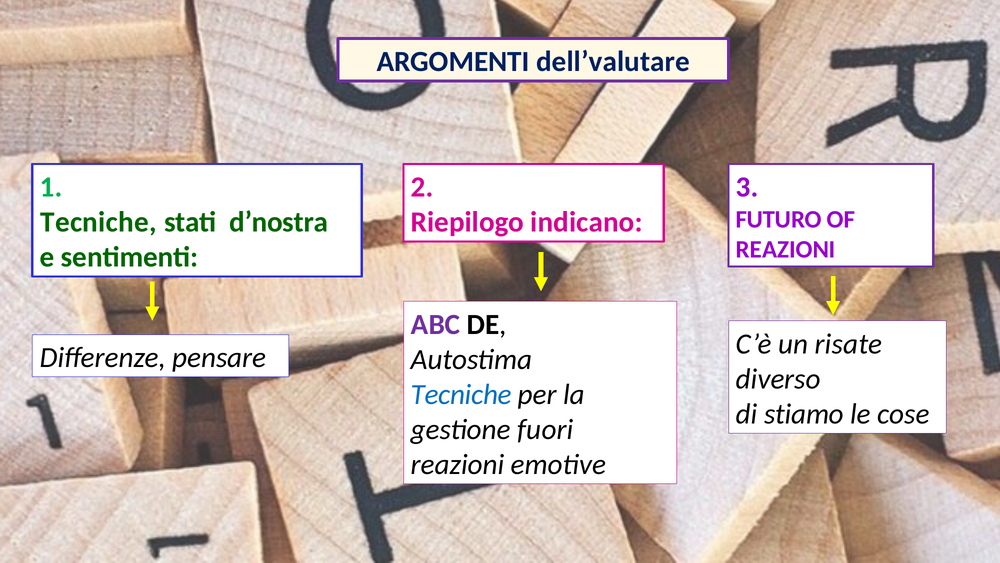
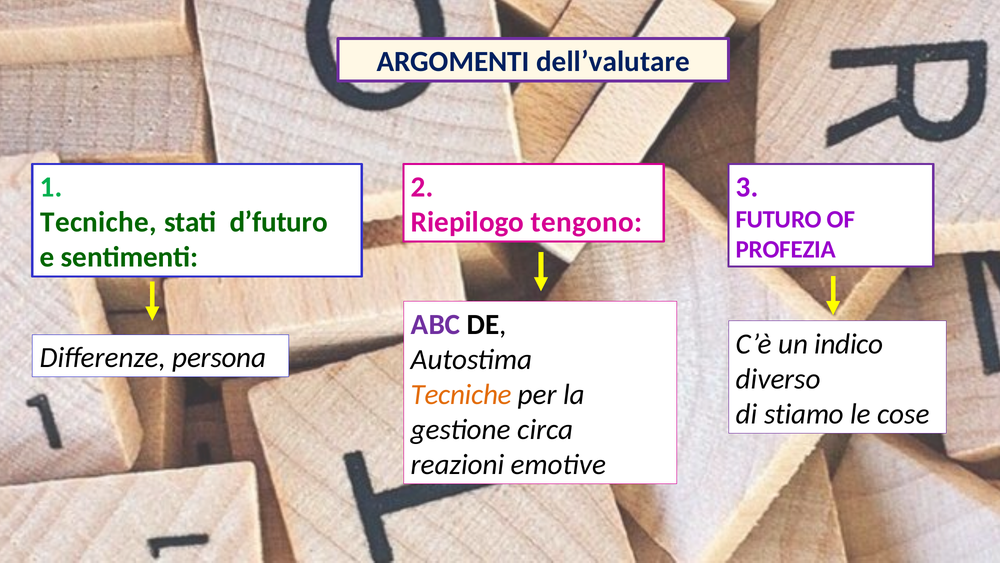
d’nostra: d’nostra -> d’futuro
indicano: indicano -> tengono
REAZIONI at (786, 249): REAZIONI -> PROFEZIA
risate: risate -> indico
pensare: pensare -> persona
Tecniche at (461, 394) colour: blue -> orange
fuori: fuori -> circa
